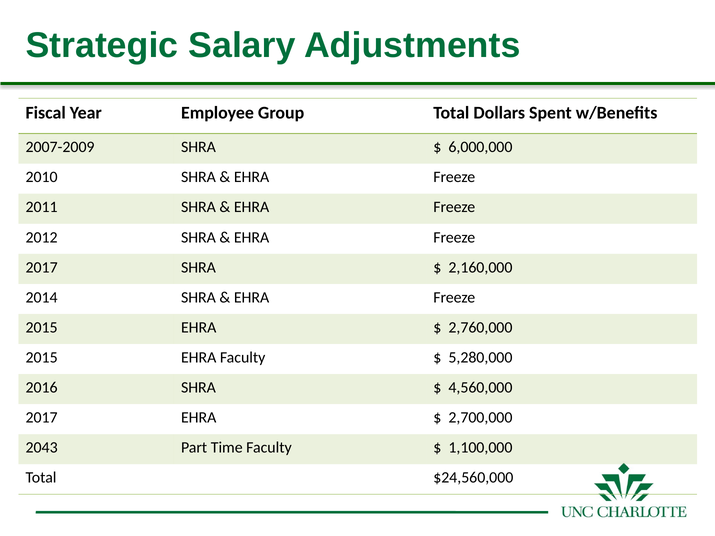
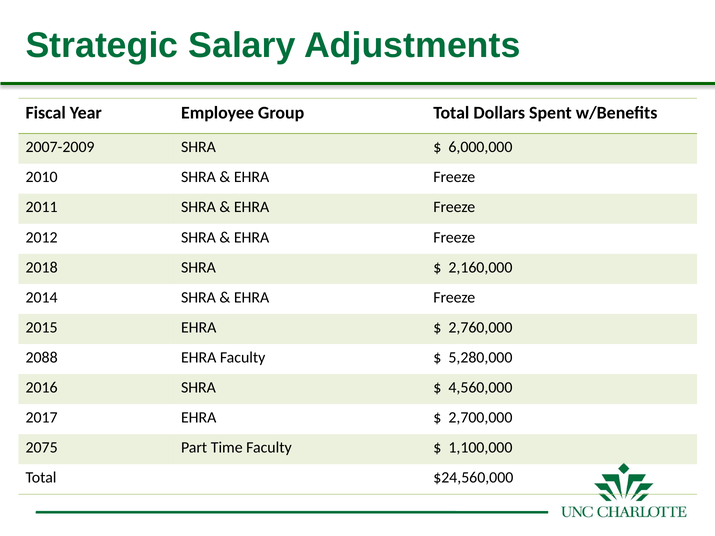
2017 at (42, 267): 2017 -> 2018
2015 at (42, 358): 2015 -> 2088
2043: 2043 -> 2075
